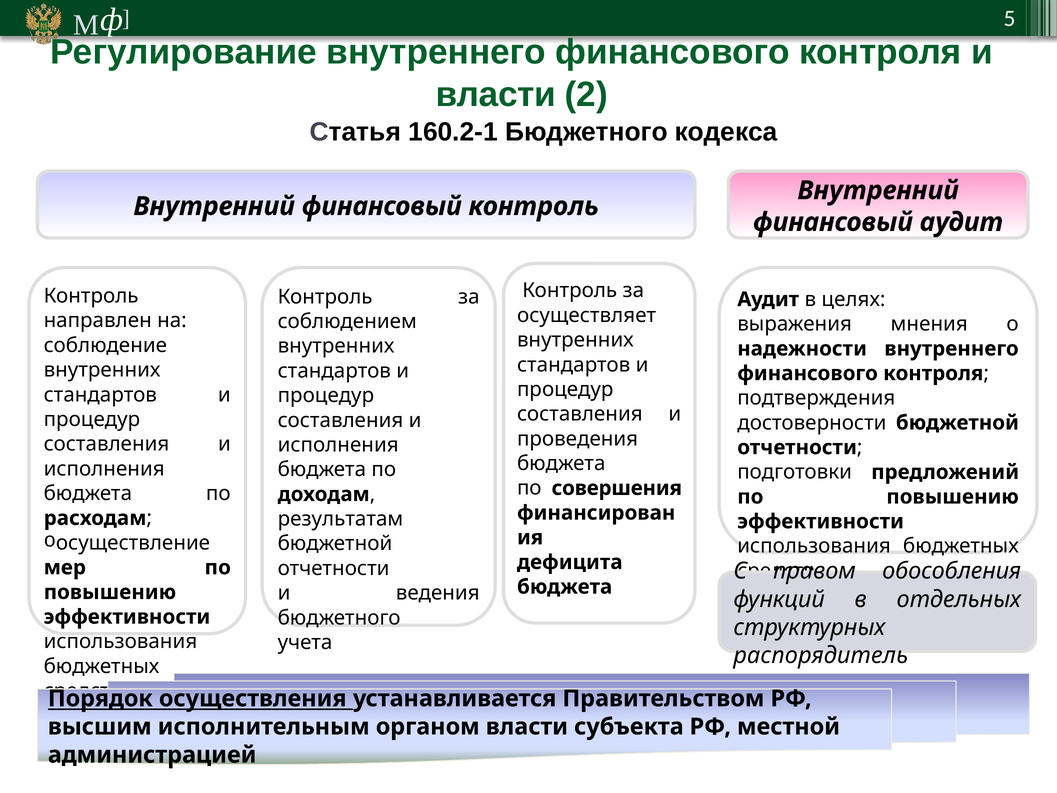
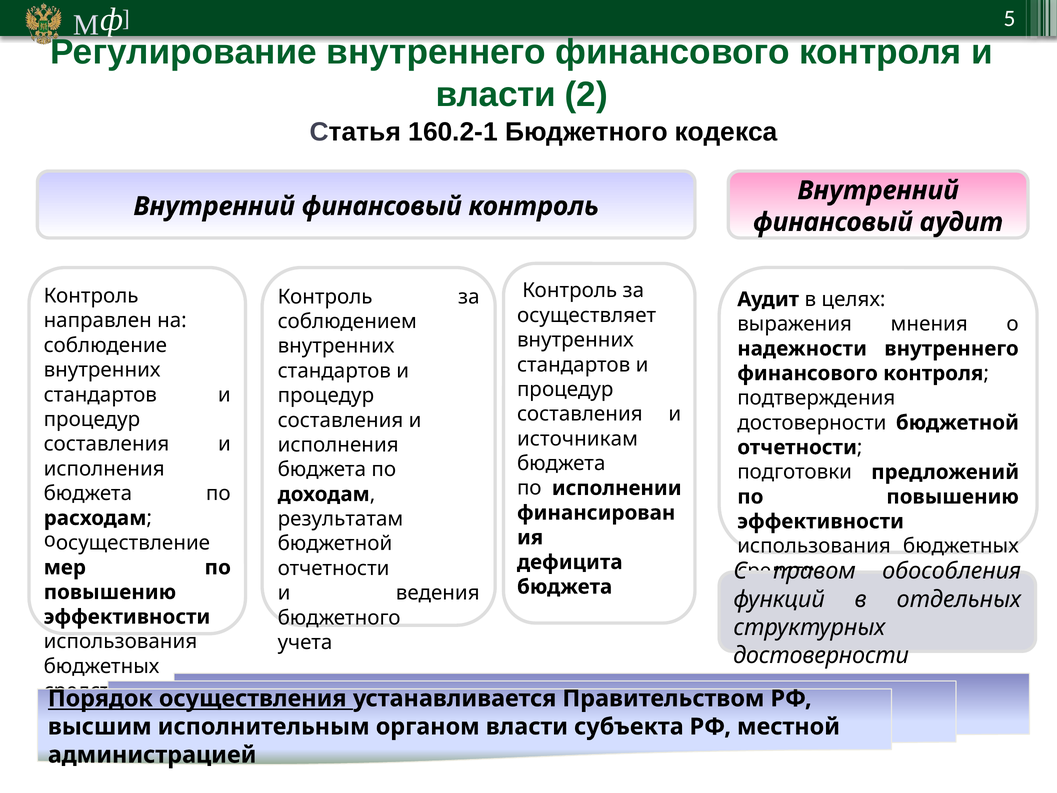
проведения: проведения -> источникам
совершения: совершения -> исполнении
распорядитель at (821, 655): распорядитель -> достоверности
